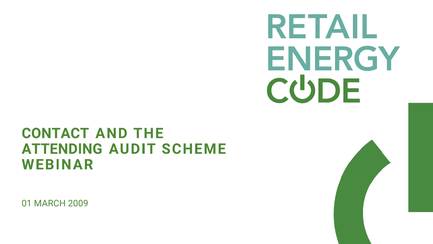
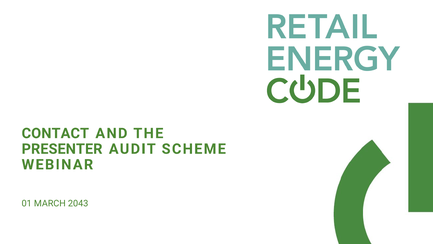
ATTENDING: ATTENDING -> PRESENTER
2009: 2009 -> 2043
